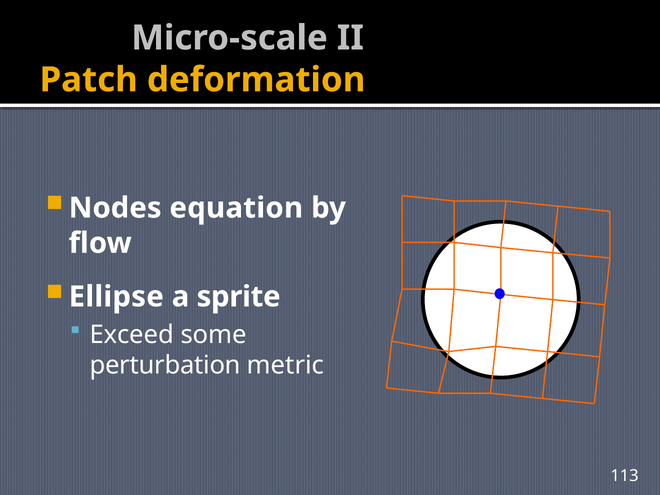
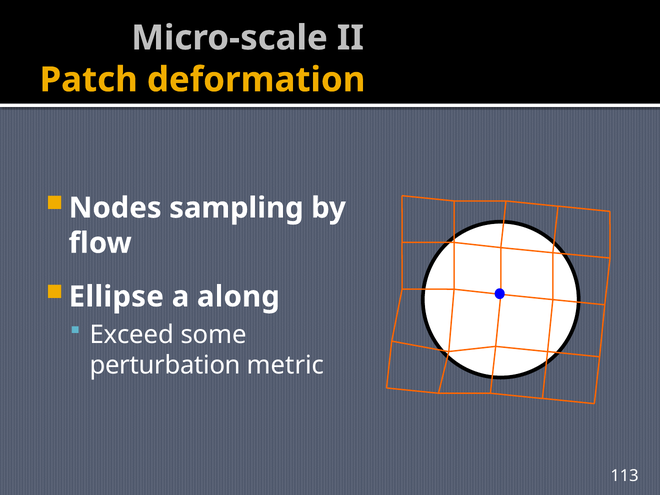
equation: equation -> sampling
sprite: sprite -> along
